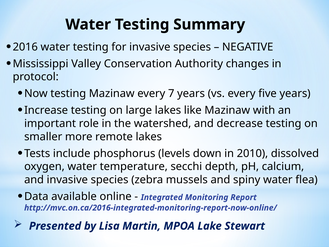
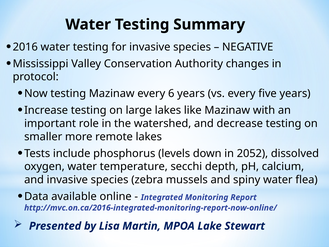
7: 7 -> 6
2010: 2010 -> 2052
